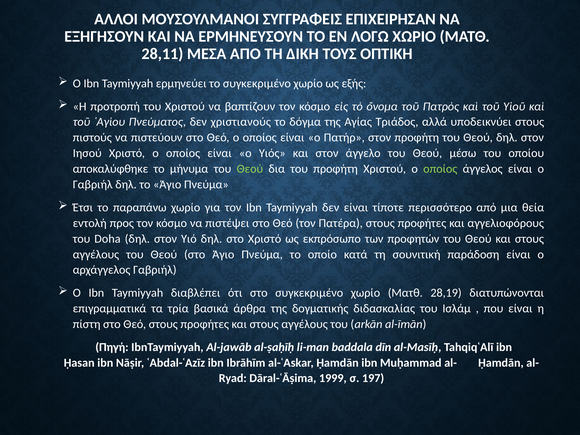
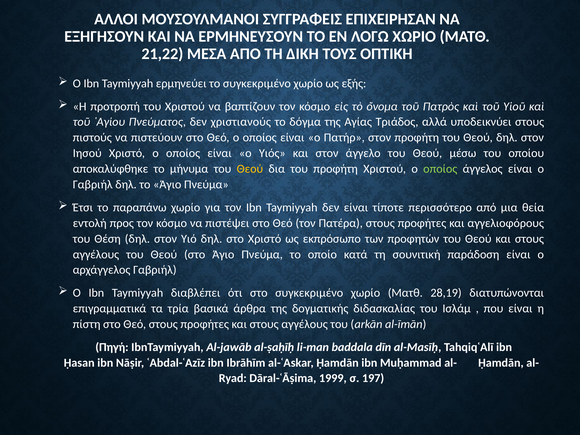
28,11: 28,11 -> 21,22
Θεού at (250, 169) colour: light green -> yellow
Doha: Doha -> Θέση
